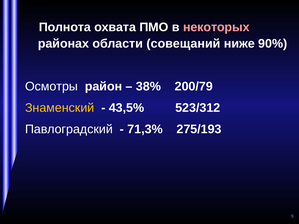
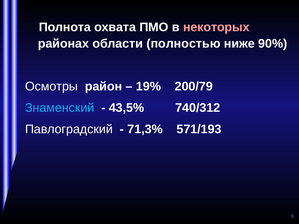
совещаний: совещаний -> полностью
38%: 38% -> 19%
Знаменский colour: yellow -> light blue
523/312: 523/312 -> 740/312
275/193: 275/193 -> 571/193
